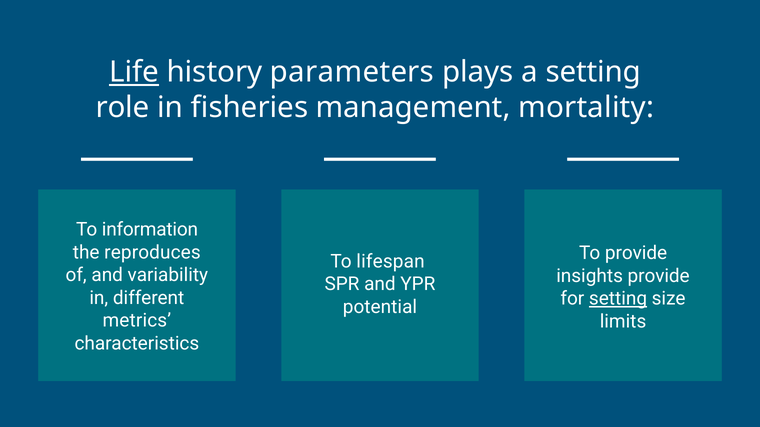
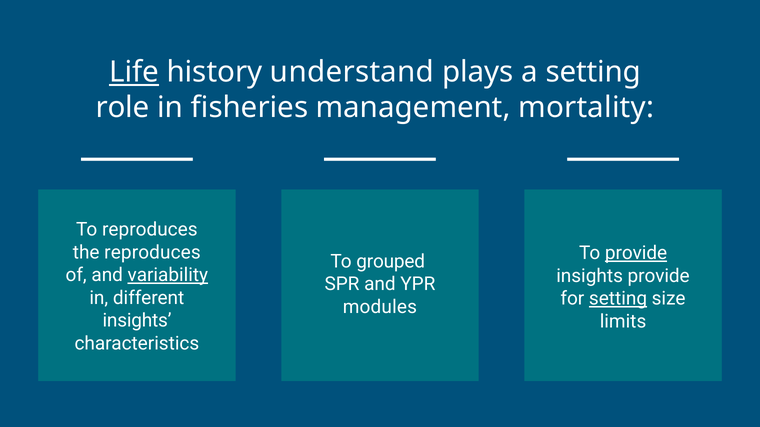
parameters: parameters -> understand
To information: information -> reproduces
provide at (636, 253) underline: none -> present
lifespan: lifespan -> grouped
variability underline: none -> present
potential: potential -> modules
metrics at (137, 321): metrics -> insights
